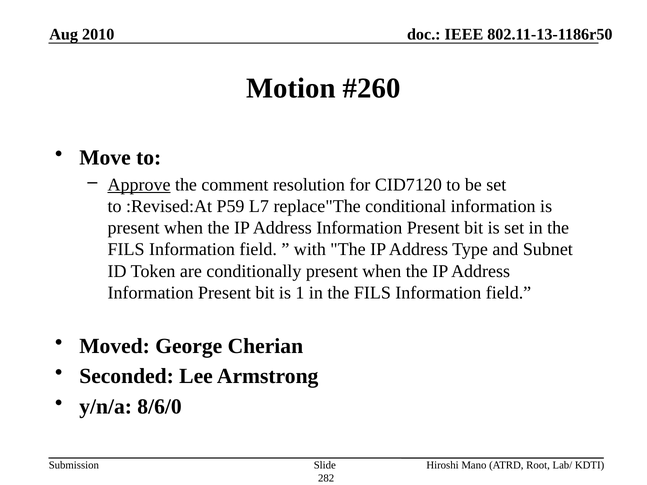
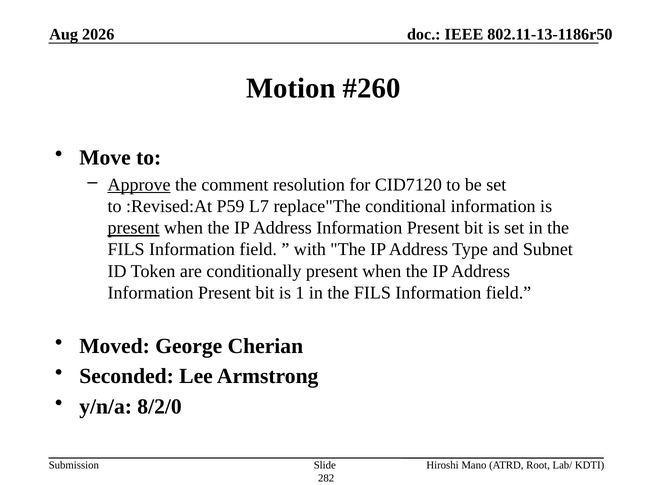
2010: 2010 -> 2026
present at (134, 228) underline: none -> present
8/6/0: 8/6/0 -> 8/2/0
